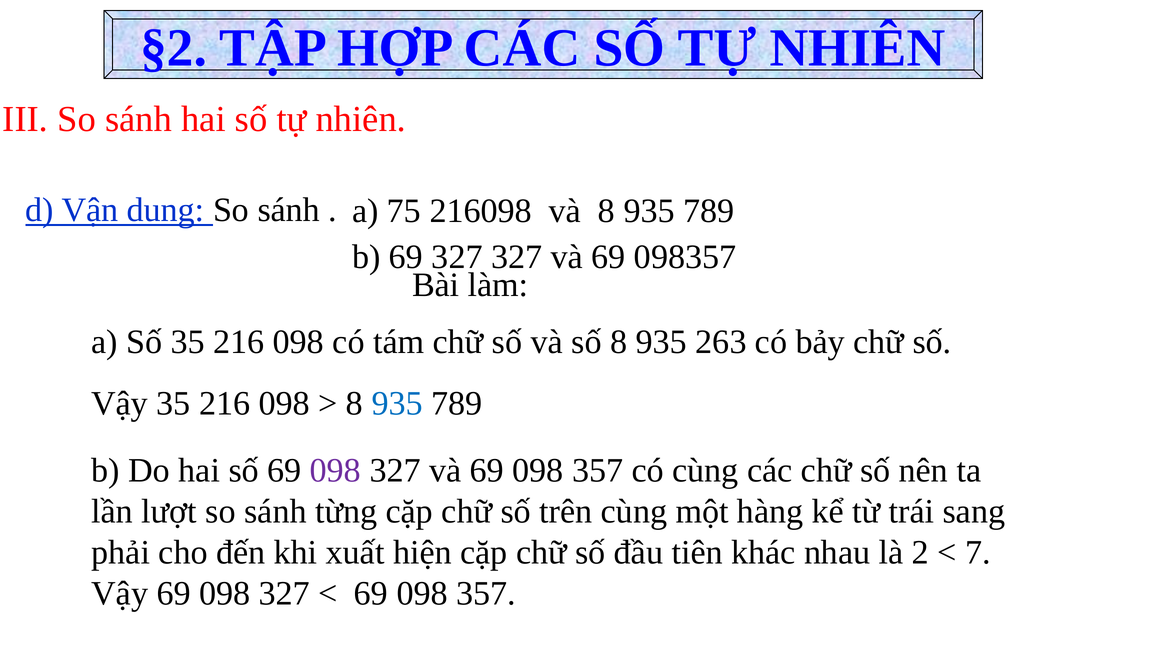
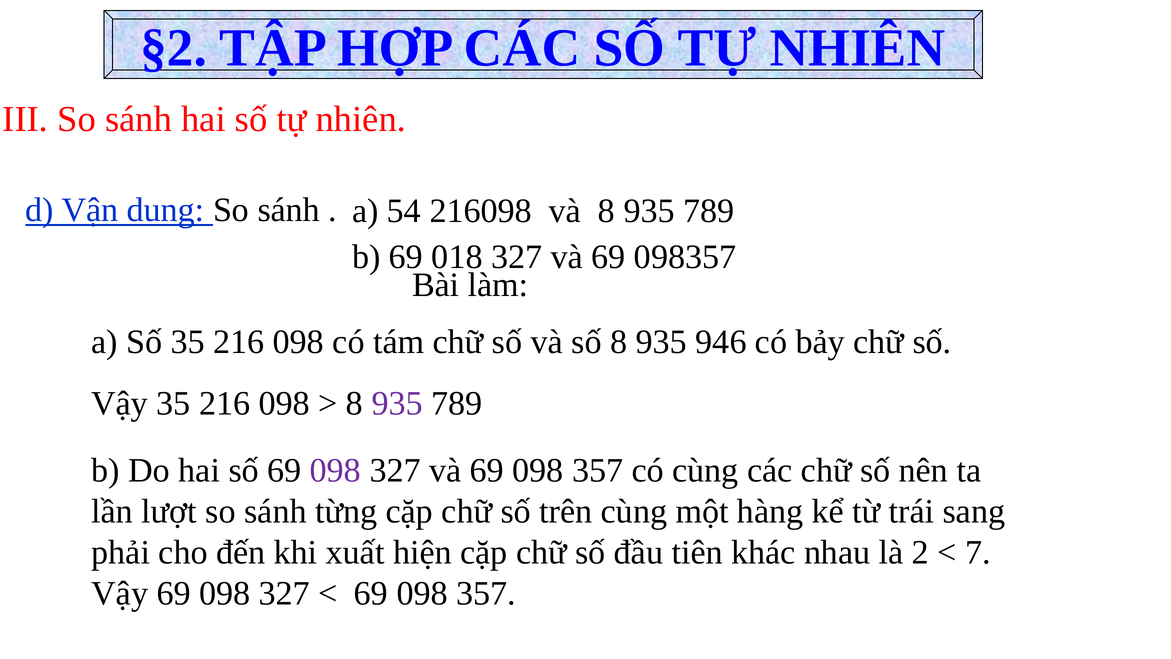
75: 75 -> 54
69 327: 327 -> 018
263: 263 -> 946
935 at (397, 403) colour: blue -> purple
